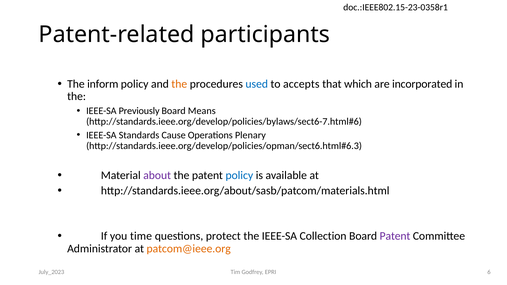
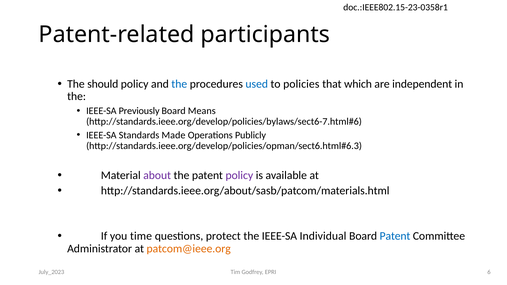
inform: inform -> should
the at (179, 84) colour: orange -> blue
accepts: accepts -> policies
incorporated: incorporated -> independent
Cause: Cause -> Made
Plenary: Plenary -> Publicly
policy at (239, 176) colour: blue -> purple
Collection: Collection -> Individual
Patent at (395, 236) colour: purple -> blue
